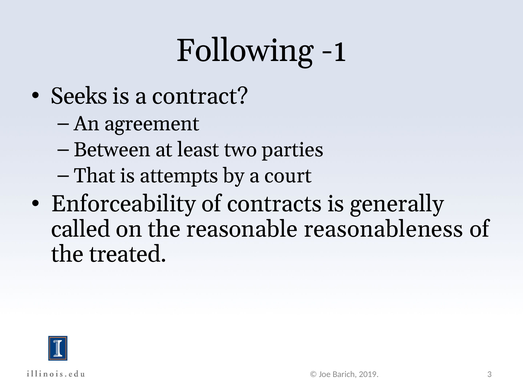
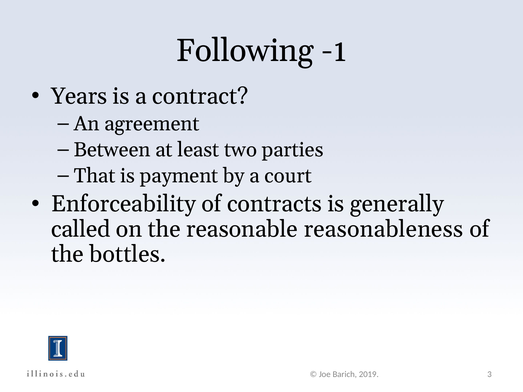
Seeks: Seeks -> Years
attempts: attempts -> payment
treated: treated -> bottles
